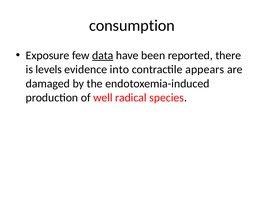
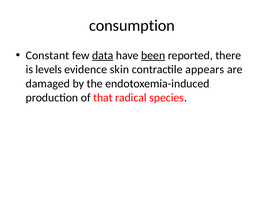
Exposure: Exposure -> Constant
been underline: none -> present
into: into -> skin
well: well -> that
